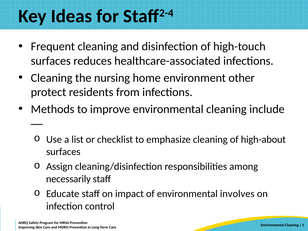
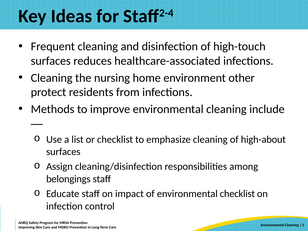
necessarily: necessarily -> belongings
environmental involves: involves -> checklist
